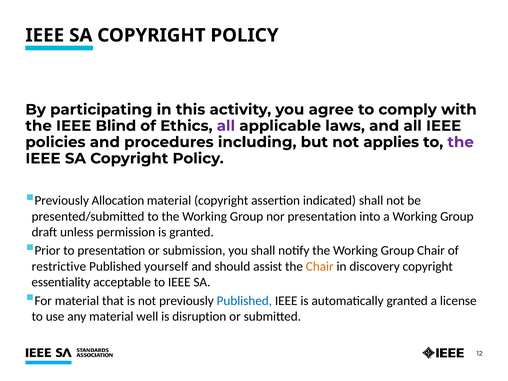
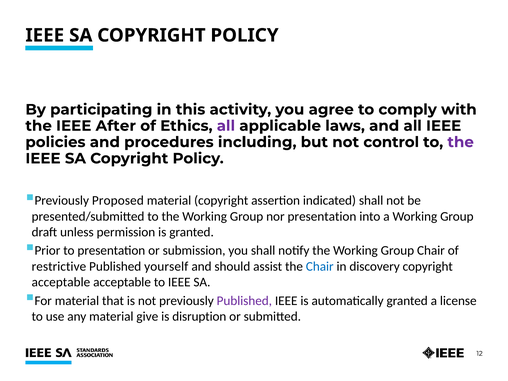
Blind: Blind -> After
applies: applies -> control
Allocation: Allocation -> Proposed
Chair at (320, 266) colour: orange -> blue
essentiality at (61, 282): essentiality -> acceptable
Published at (244, 301) colour: blue -> purple
well: well -> give
